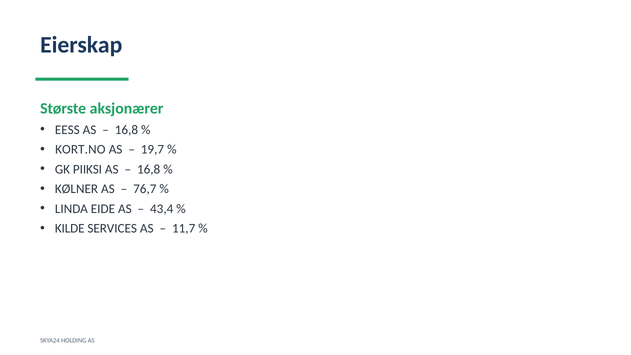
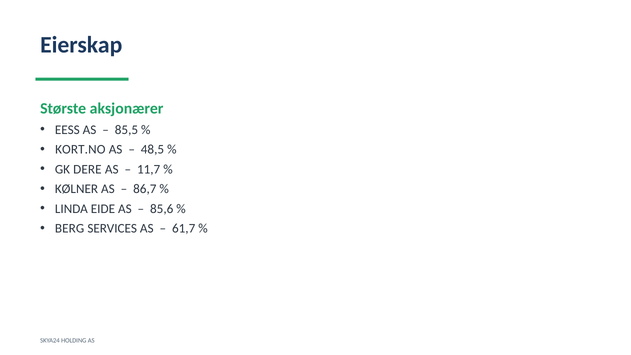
16,8 at (126, 130): 16,8 -> 85,5
19,7: 19,7 -> 48,5
PIIKSI: PIIKSI -> DERE
16,8 at (149, 169): 16,8 -> 11,7
76,7: 76,7 -> 86,7
43,4: 43,4 -> 85,6
KILDE: KILDE -> BERG
11,7: 11,7 -> 61,7
